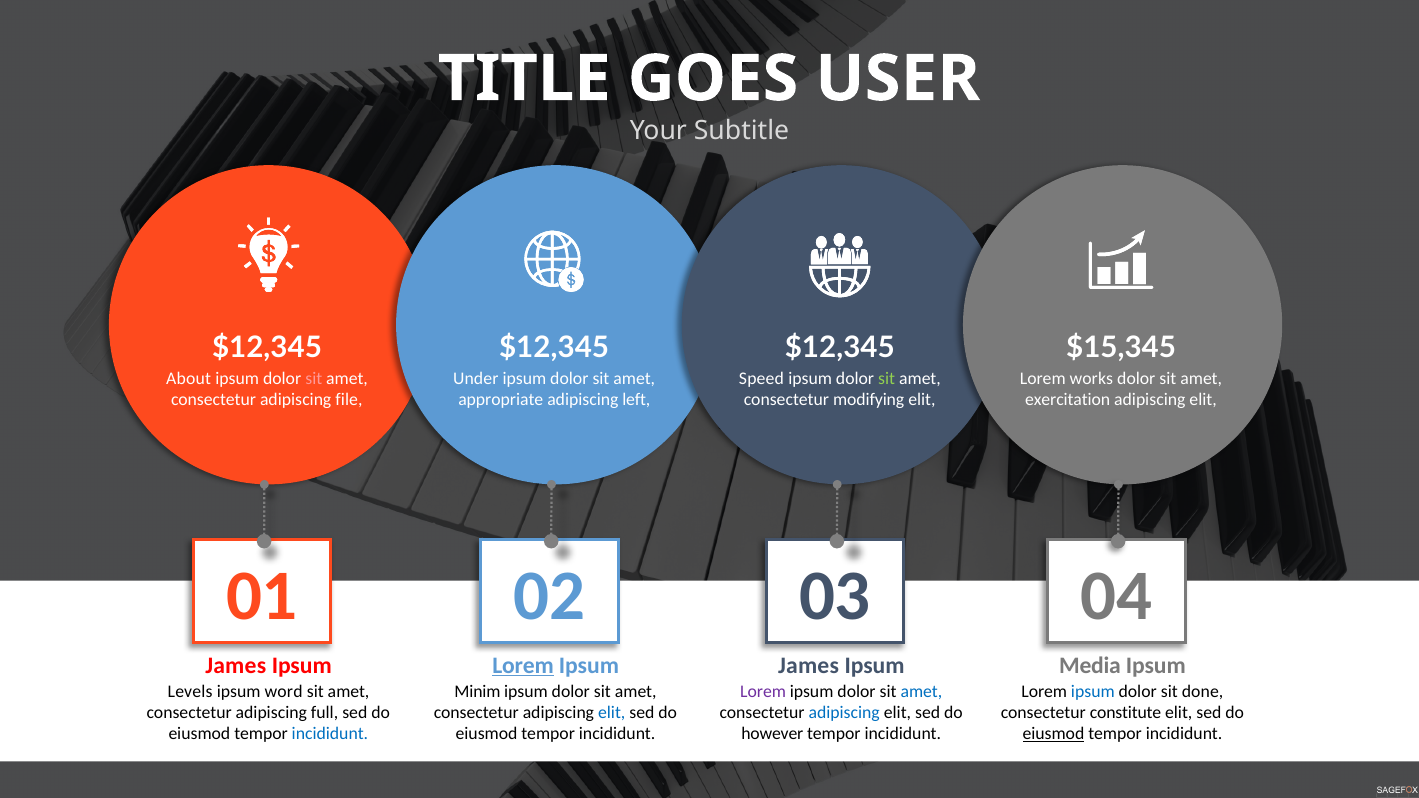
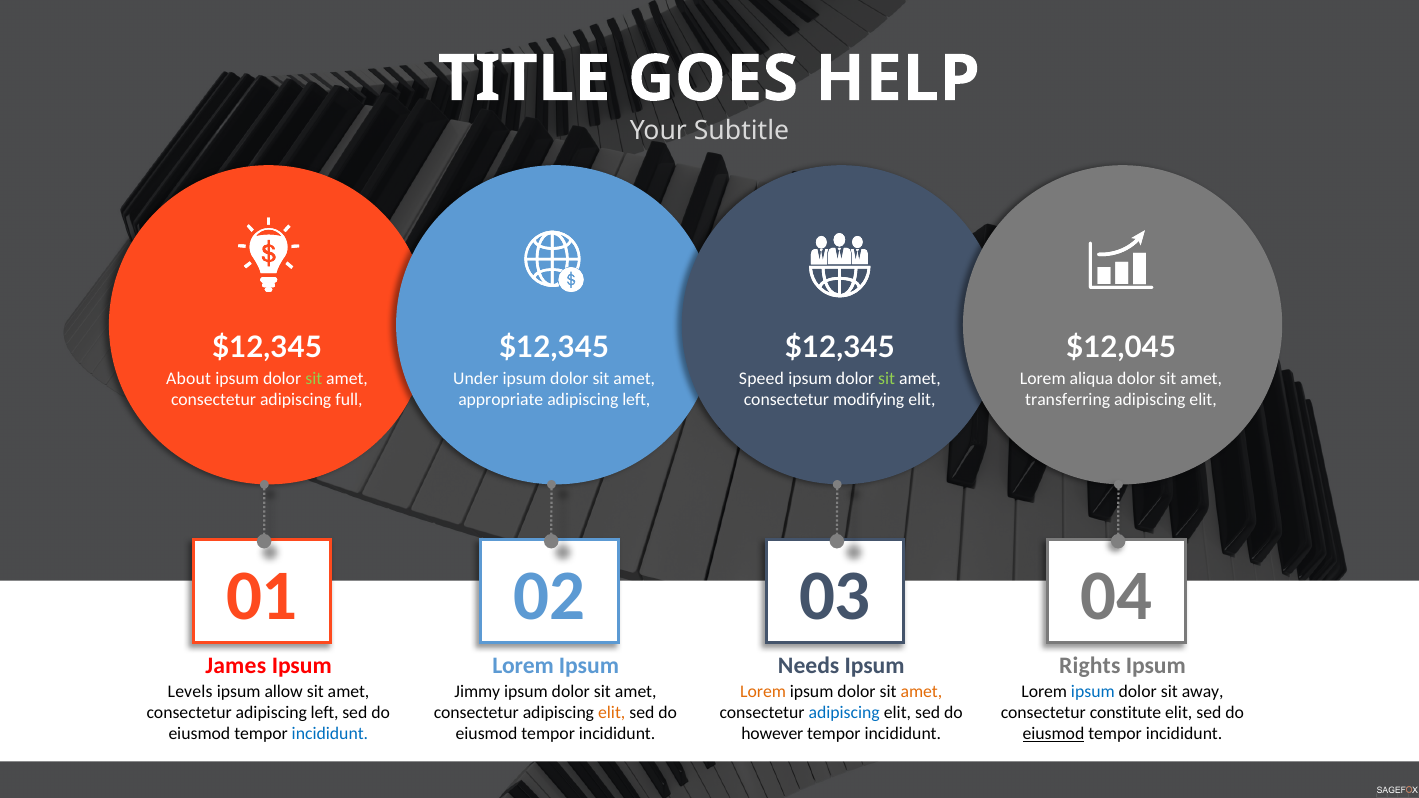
USER: USER -> HELP
$15,345: $15,345 -> $12,045
sit at (314, 379) colour: pink -> light green
works: works -> aliqua
file: file -> full
exercitation: exercitation -> transferring
Lorem at (523, 666) underline: present -> none
James at (809, 666): James -> Needs
Media: Media -> Rights
word: word -> allow
Minim: Minim -> Jimmy
Lorem at (763, 692) colour: purple -> orange
amet at (921, 692) colour: blue -> orange
done: done -> away
consectetur adipiscing full: full -> left
elit at (612, 713) colour: blue -> orange
